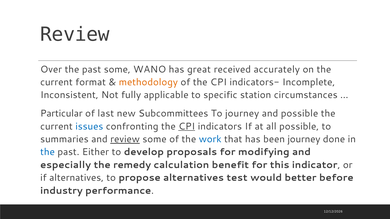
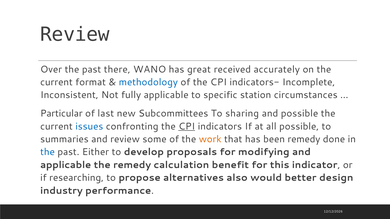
past some: some -> there
methodology colour: orange -> blue
To journey: journey -> sharing
review at (125, 139) underline: present -> none
work colour: blue -> orange
been journey: journey -> remedy
especially at (66, 165): especially -> applicable
if alternatives: alternatives -> researching
test: test -> also
before: before -> design
